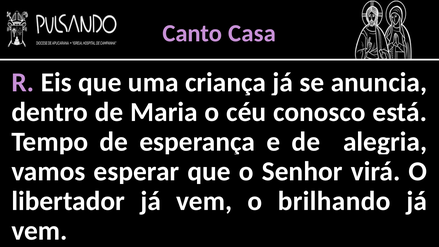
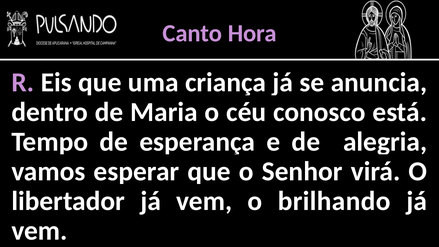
Casa: Casa -> Hora
